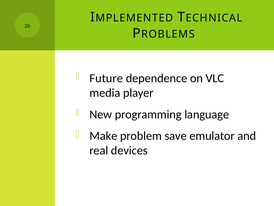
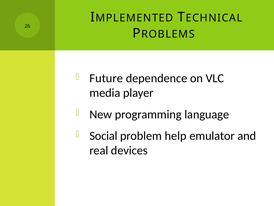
Make: Make -> Social
save: save -> help
